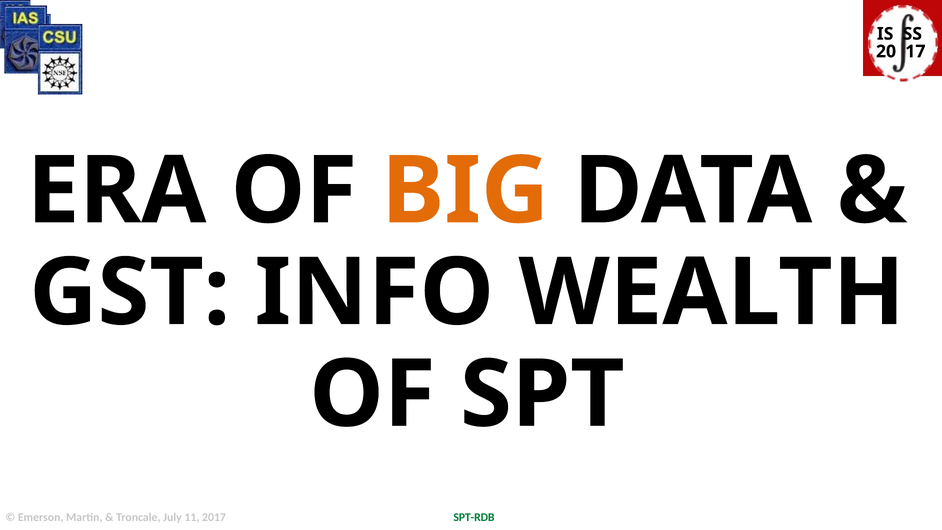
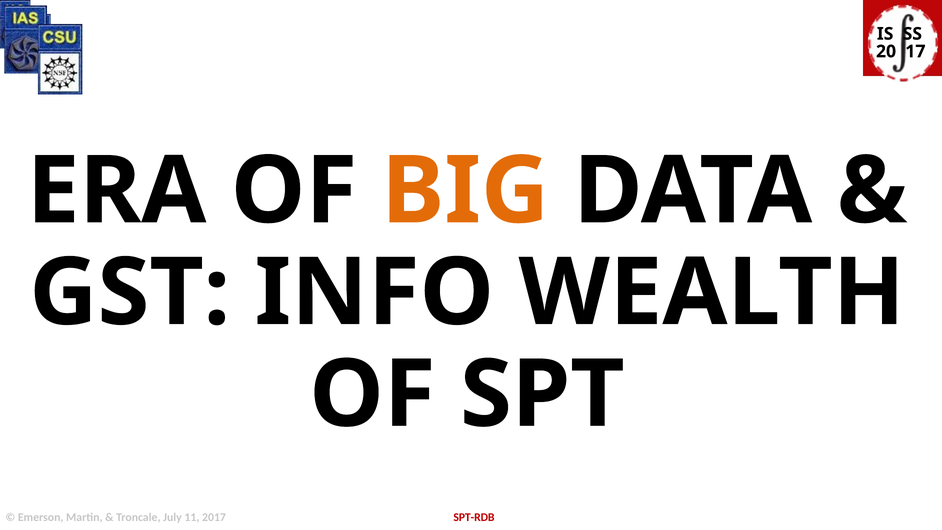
SPT-RDB colour: green -> red
